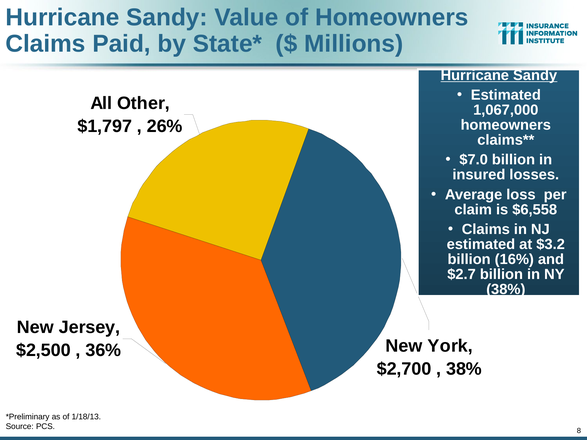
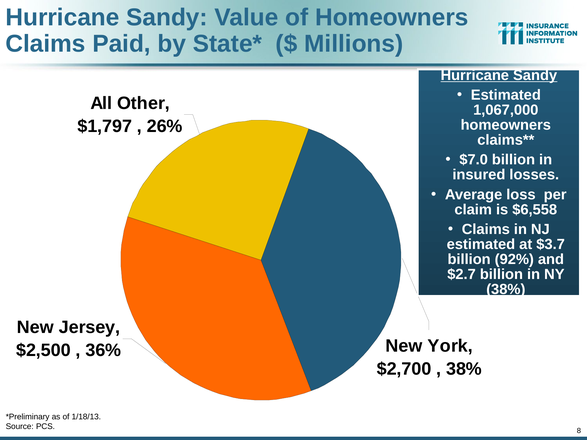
$3.2: $3.2 -> $3.7
16%: 16% -> 92%
